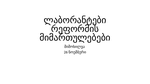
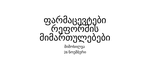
ლაბორანტები: ლაბორანტები -> ფარმაცევტები
